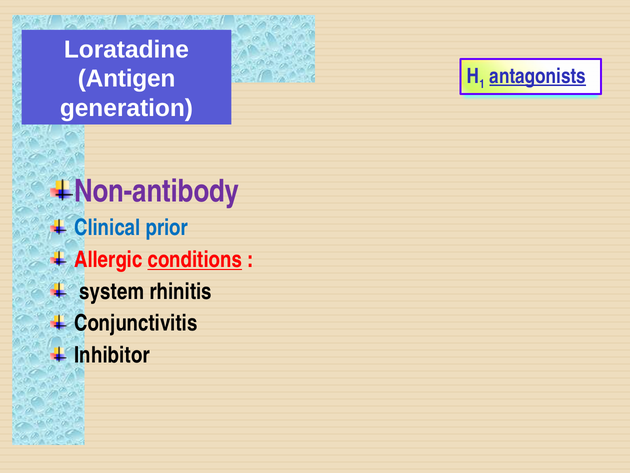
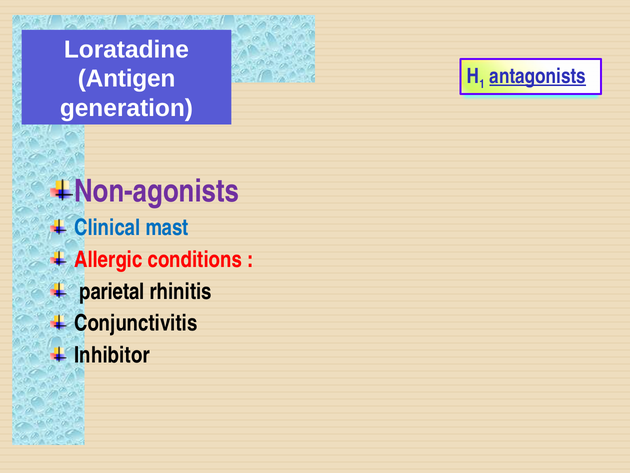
Non-antibody: Non-antibody -> Non-agonists
prior: prior -> mast
conditions underline: present -> none
system: system -> parietal
